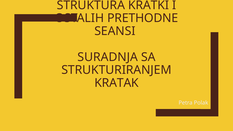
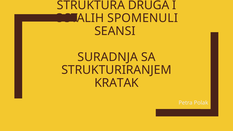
KRATKI: KRATKI -> DRUGA
PRETHODNE: PRETHODNE -> SPOMENULI
